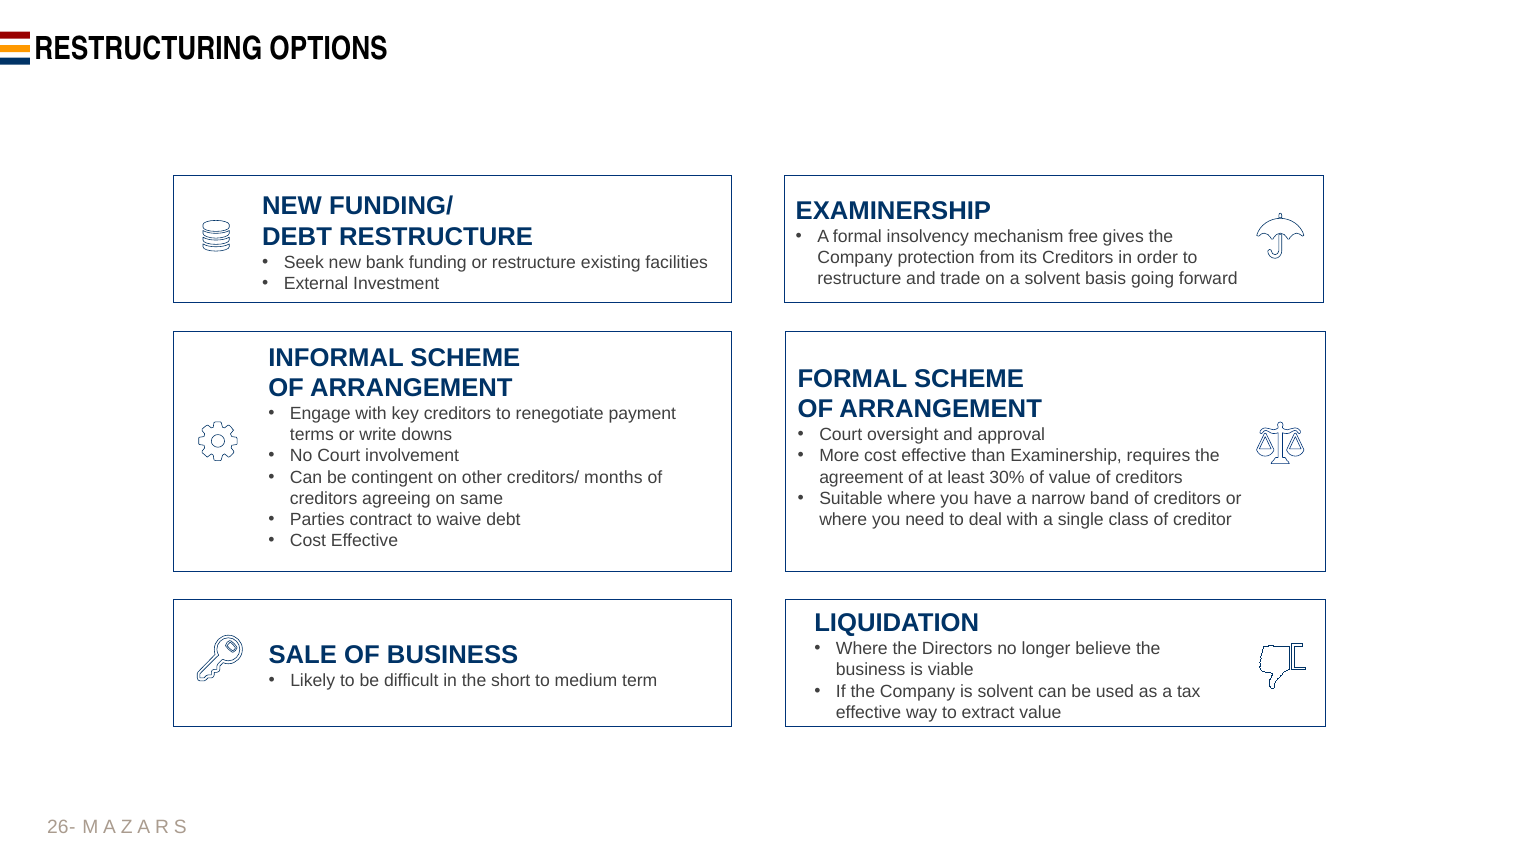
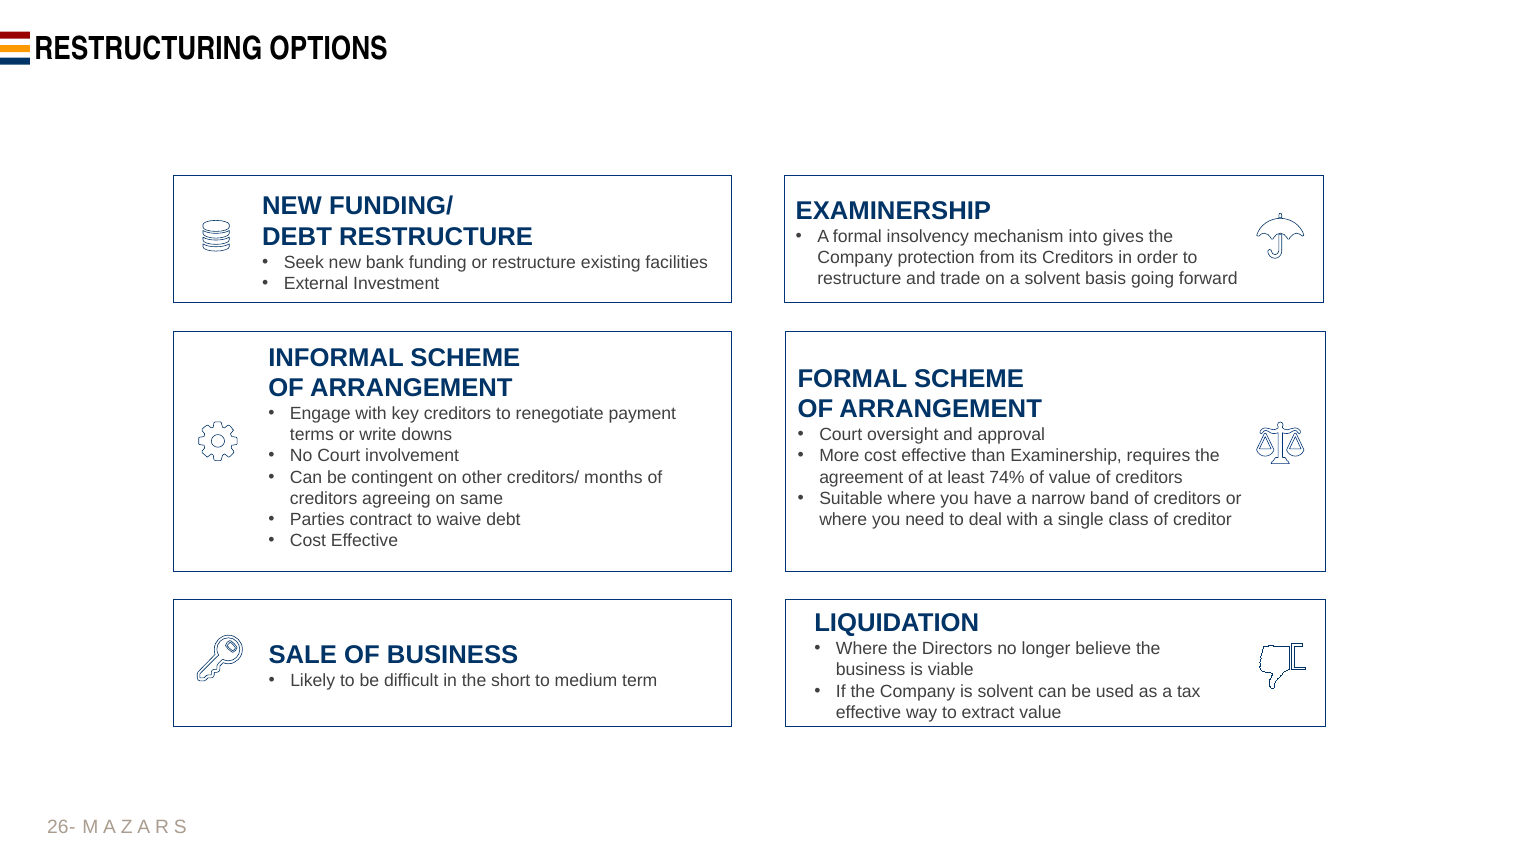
free: free -> into
30%: 30% -> 74%
